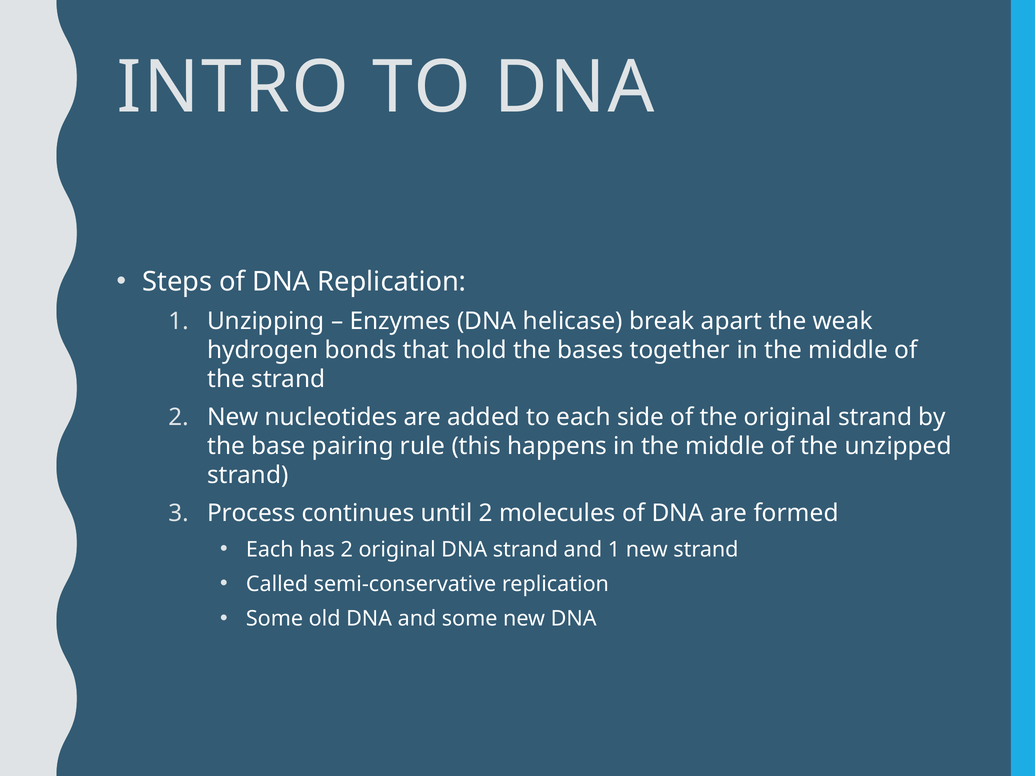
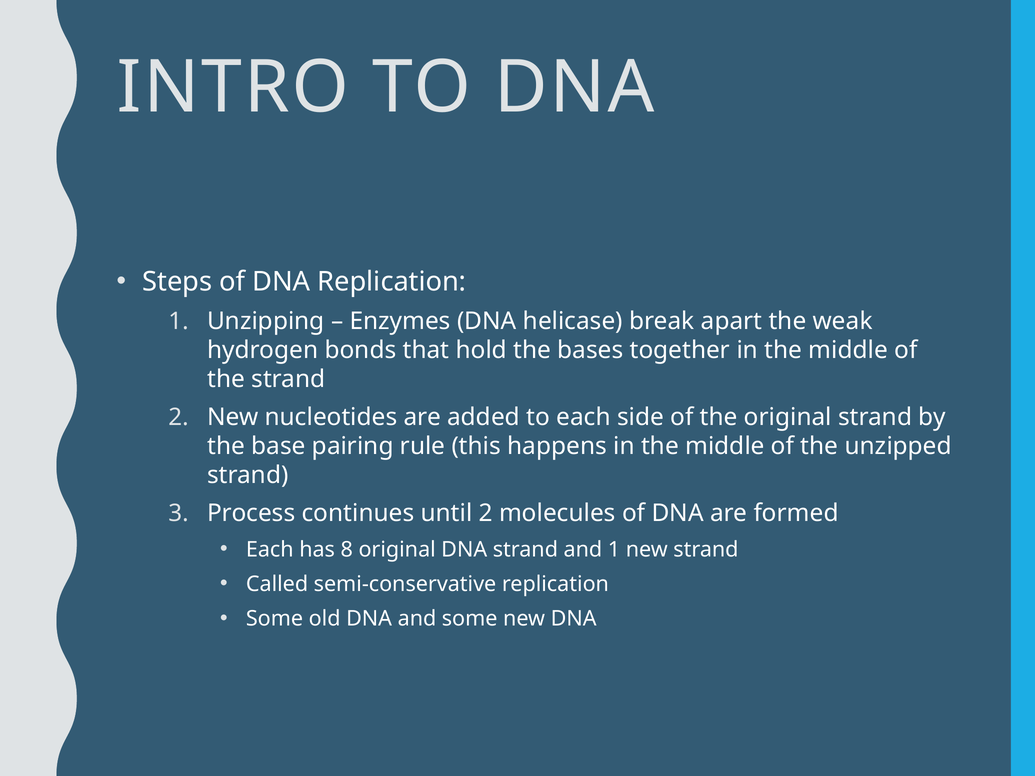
has 2: 2 -> 8
